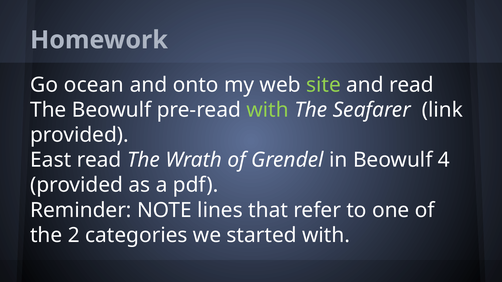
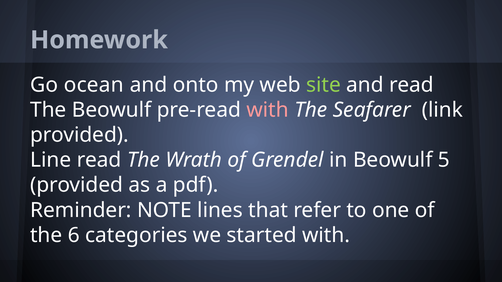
with at (268, 110) colour: light green -> pink
East: East -> Line
4: 4 -> 5
2: 2 -> 6
